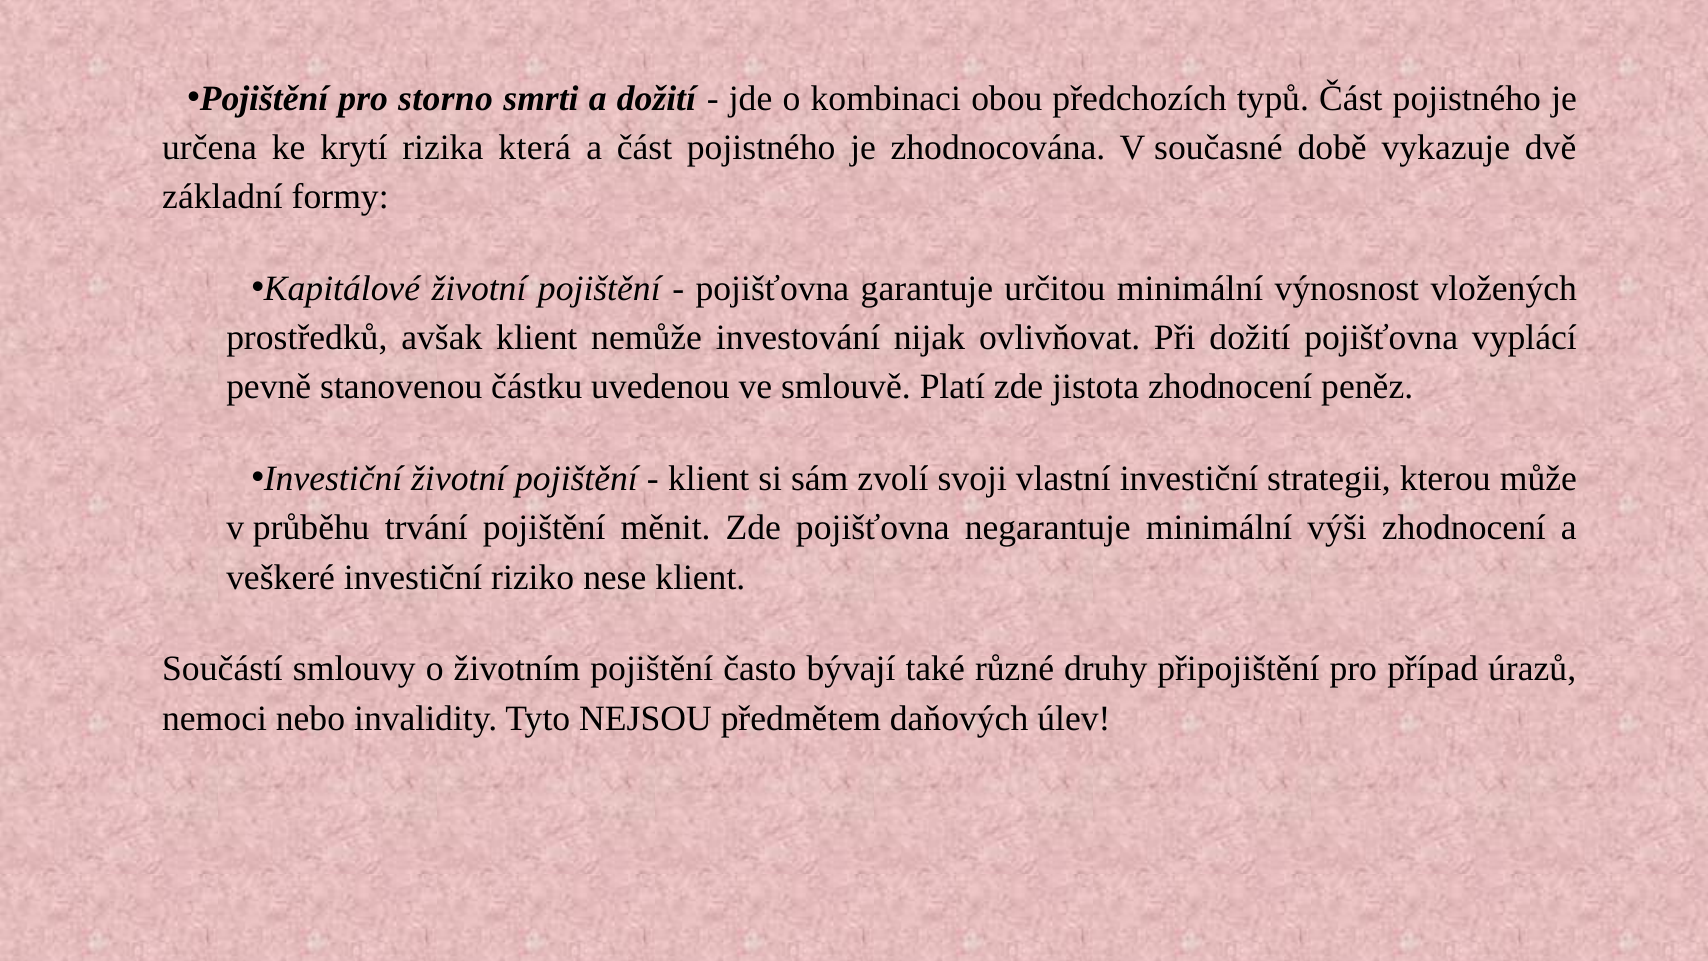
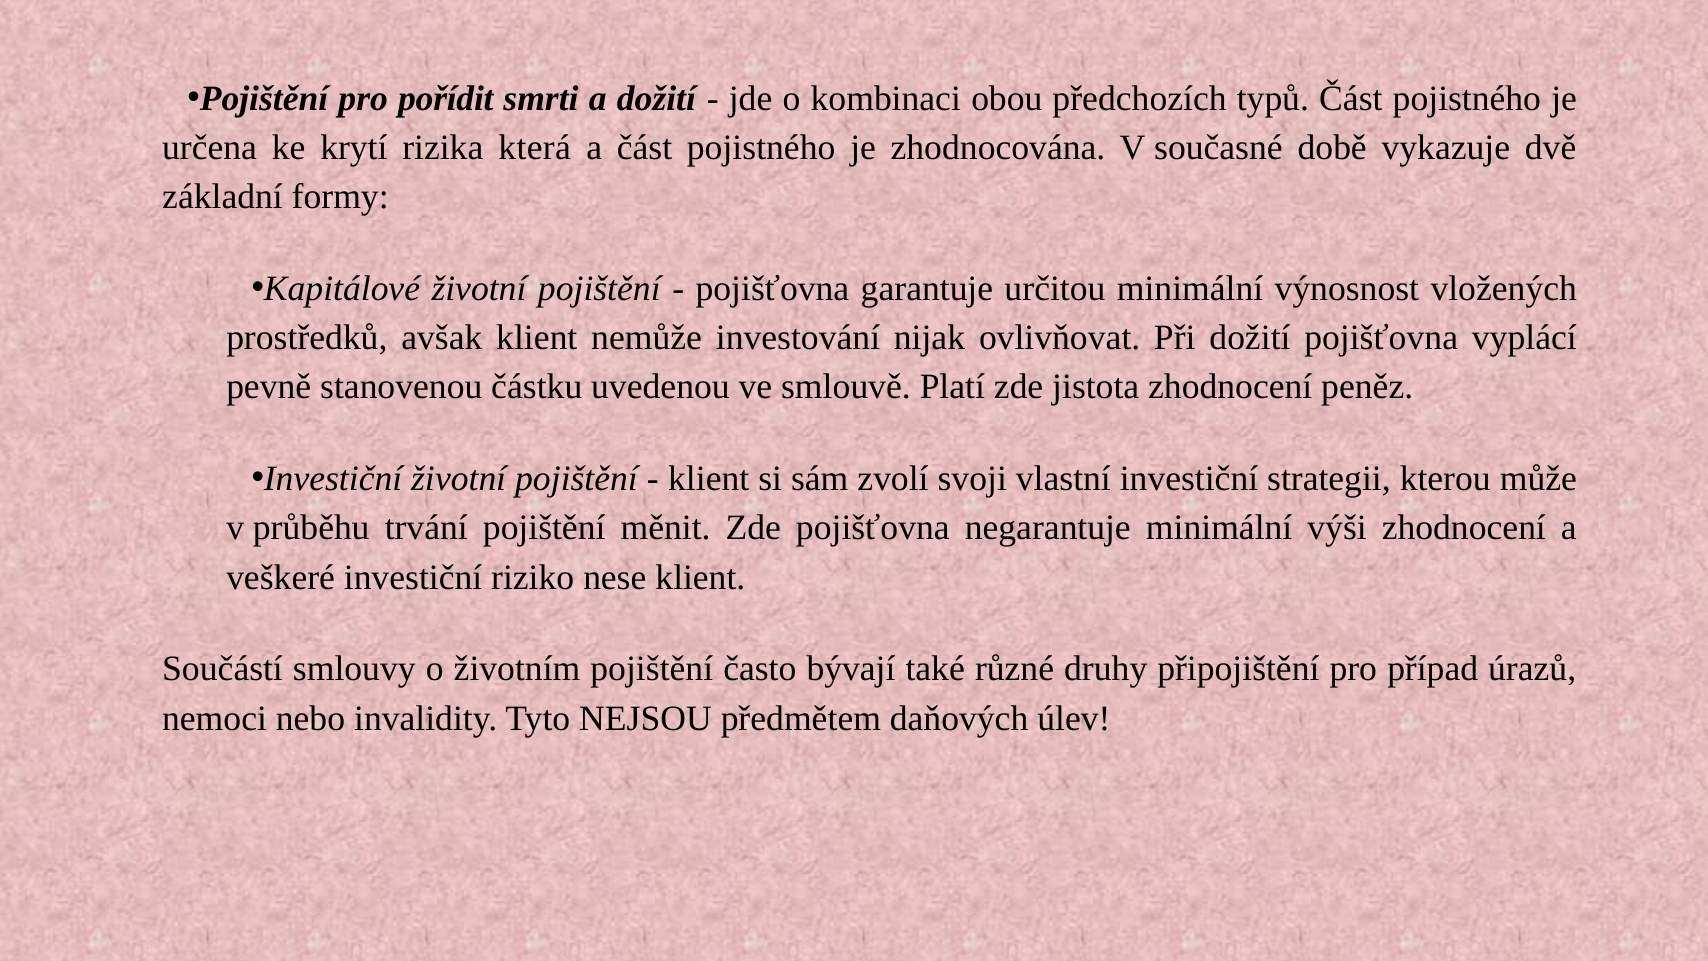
storno: storno -> pořídit
